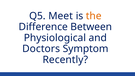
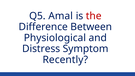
Meet: Meet -> Amal
the colour: orange -> red
Doctors: Doctors -> Distress
